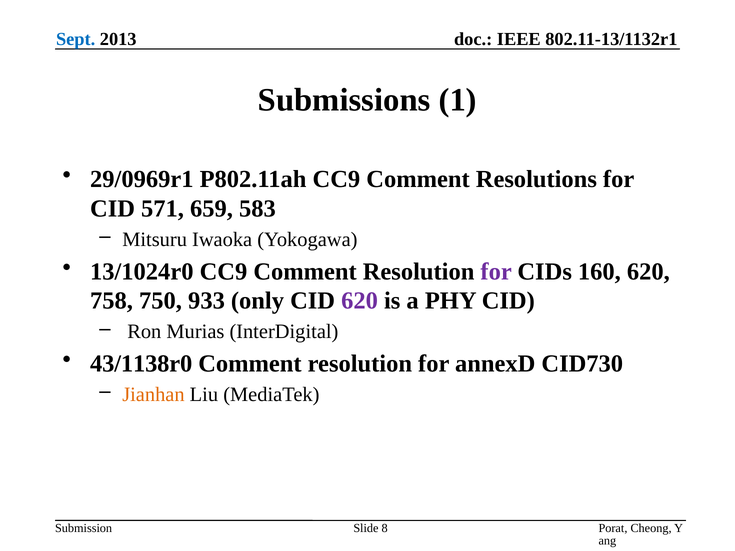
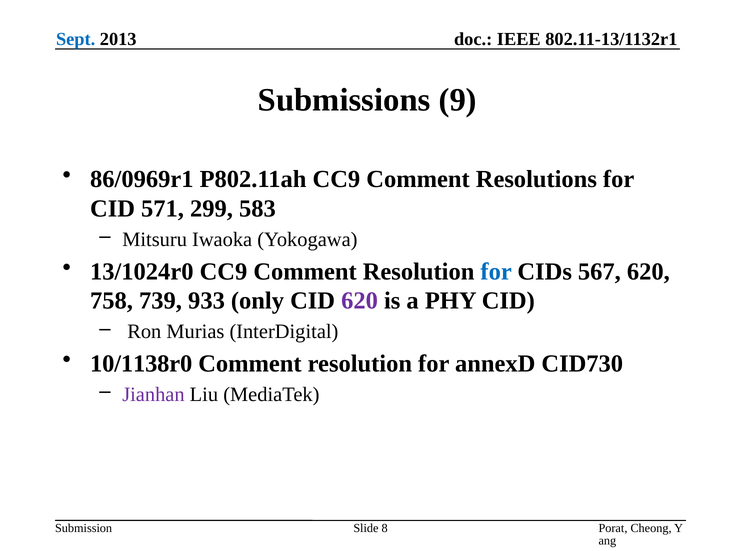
1: 1 -> 9
29/0969r1: 29/0969r1 -> 86/0969r1
659: 659 -> 299
for at (496, 272) colour: purple -> blue
160: 160 -> 567
750: 750 -> 739
43/1138r0: 43/1138r0 -> 10/1138r0
Jianhan colour: orange -> purple
